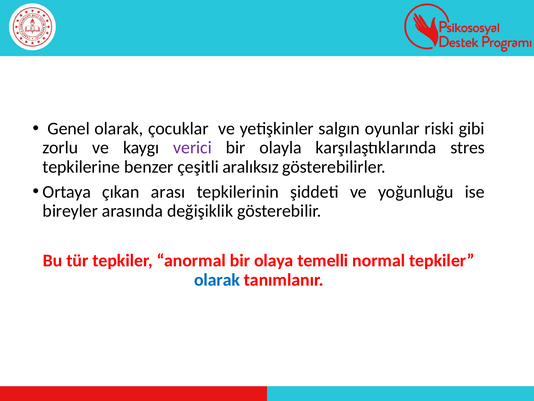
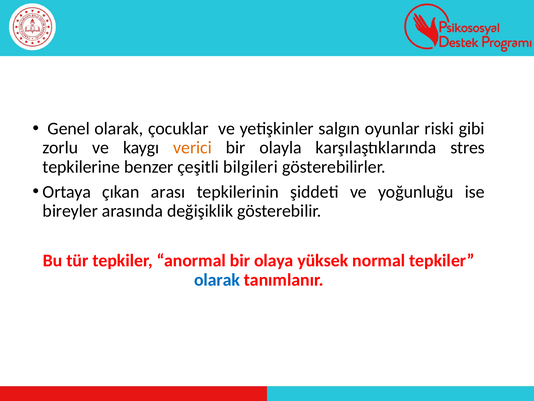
verici colour: purple -> orange
aralıksız: aralıksız -> bilgileri
temelli: temelli -> yüksek
